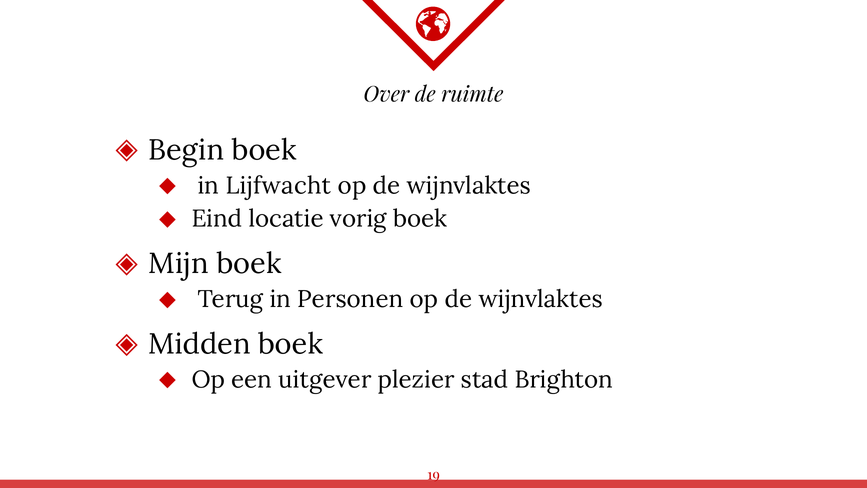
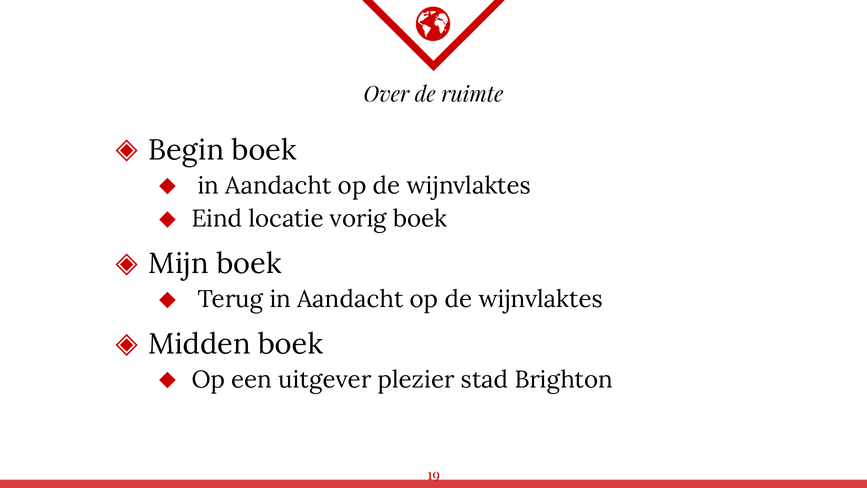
Lijfwacht at (278, 186): Lijfwacht -> Aandacht
Terug in Personen: Personen -> Aandacht
